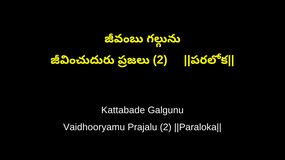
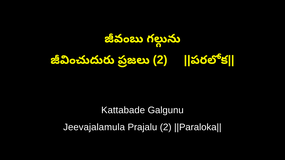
Vaidhooryamu: Vaidhooryamu -> Jeevajalamula
